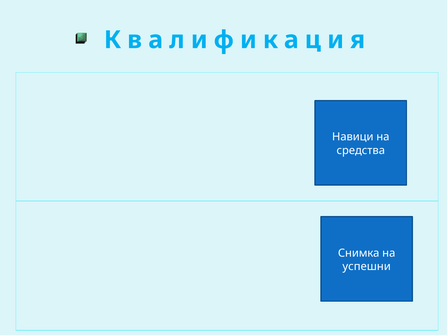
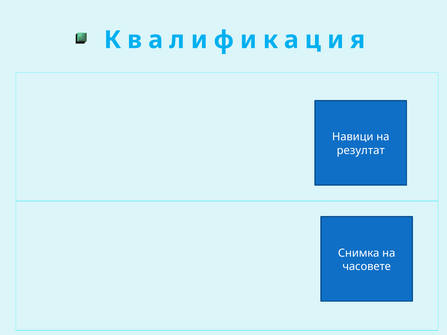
средства: средства -> резултат
успешни: успешни -> часовете
